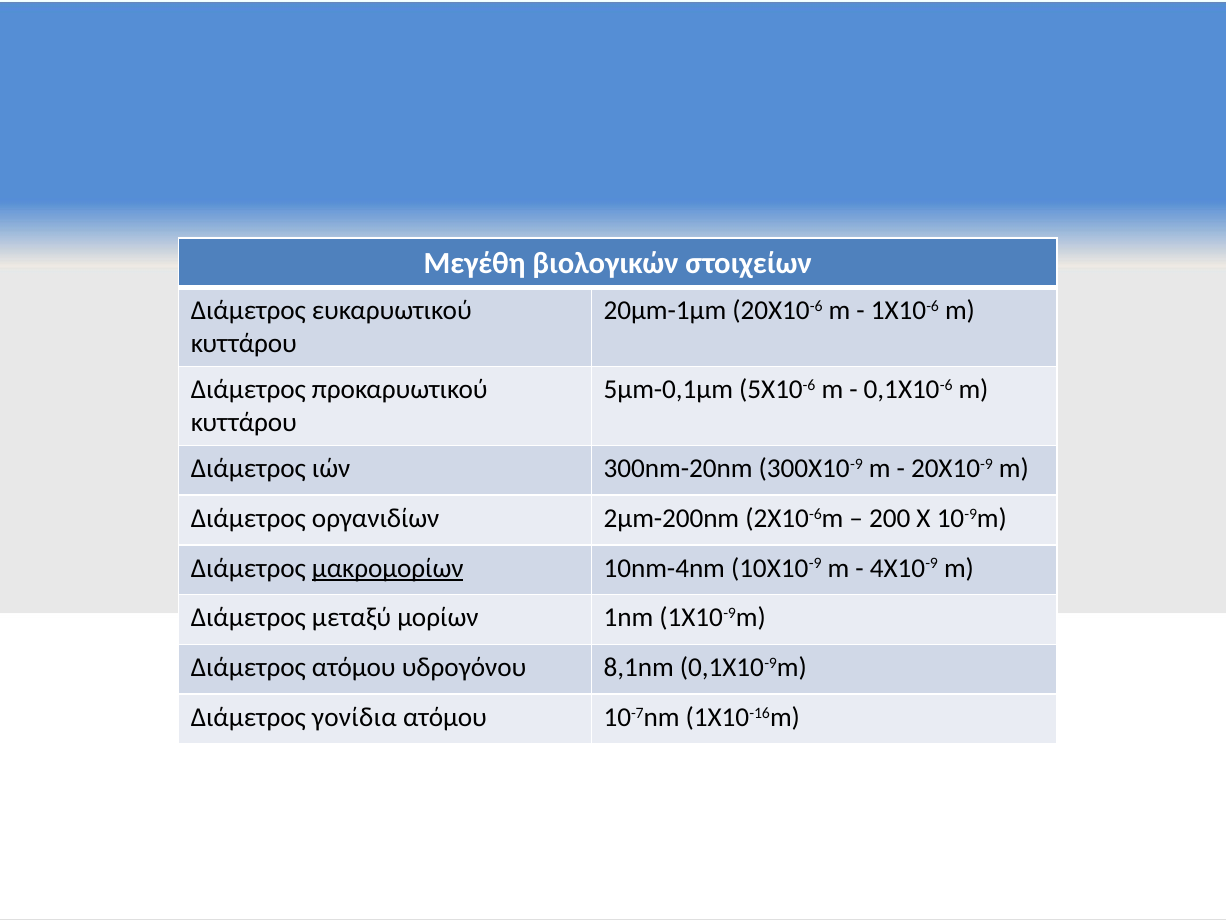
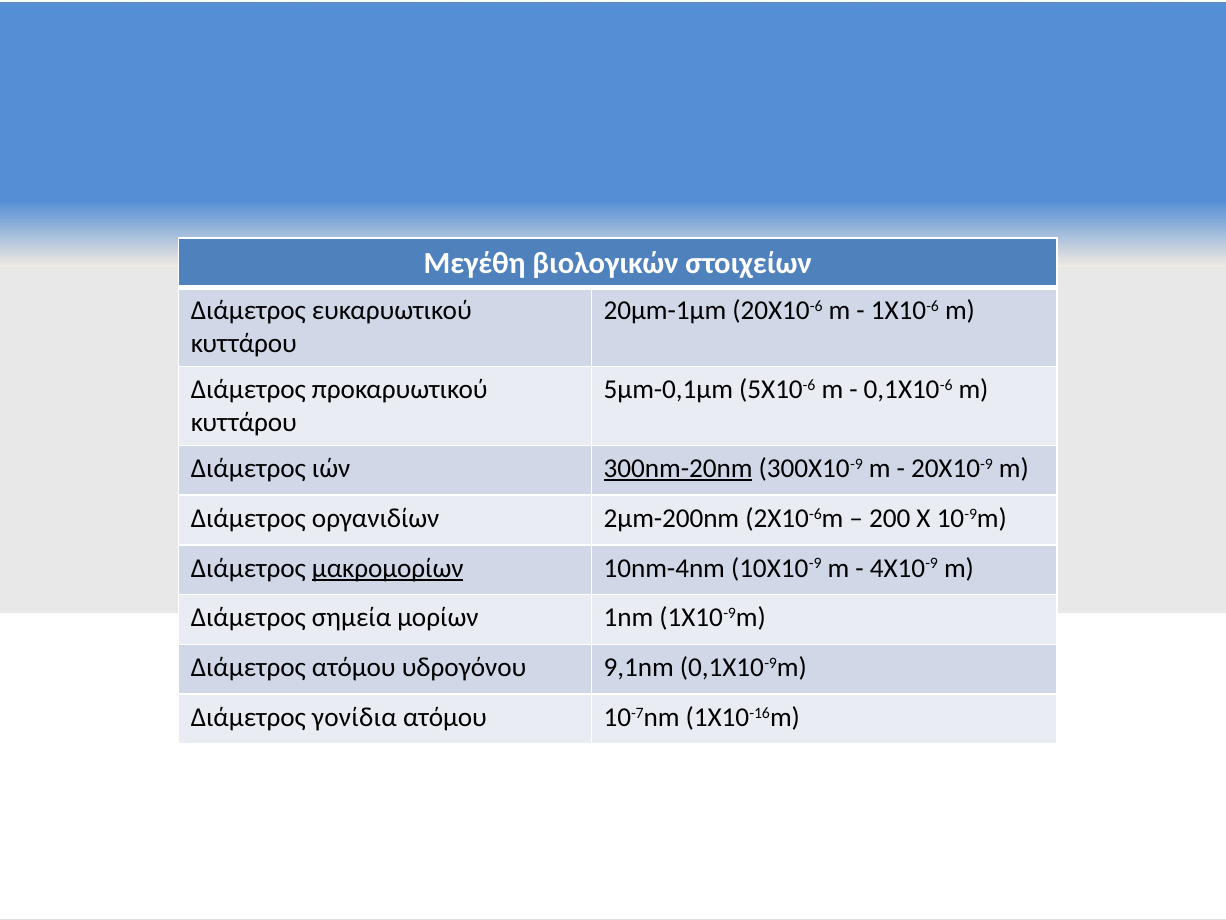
300nm-20nm underline: none -> present
μεταξύ: μεταξύ -> σημεία
8,1nm: 8,1nm -> 9,1nm
